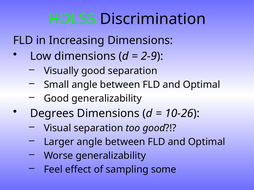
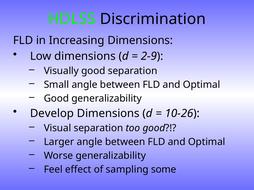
Degrees: Degrees -> Develop
